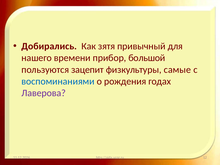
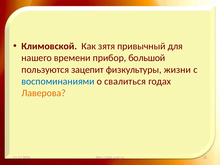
Добирались: Добирались -> Климовской
самые: самые -> жизни
рождения: рождения -> свалиться
Лаверова colour: purple -> orange
